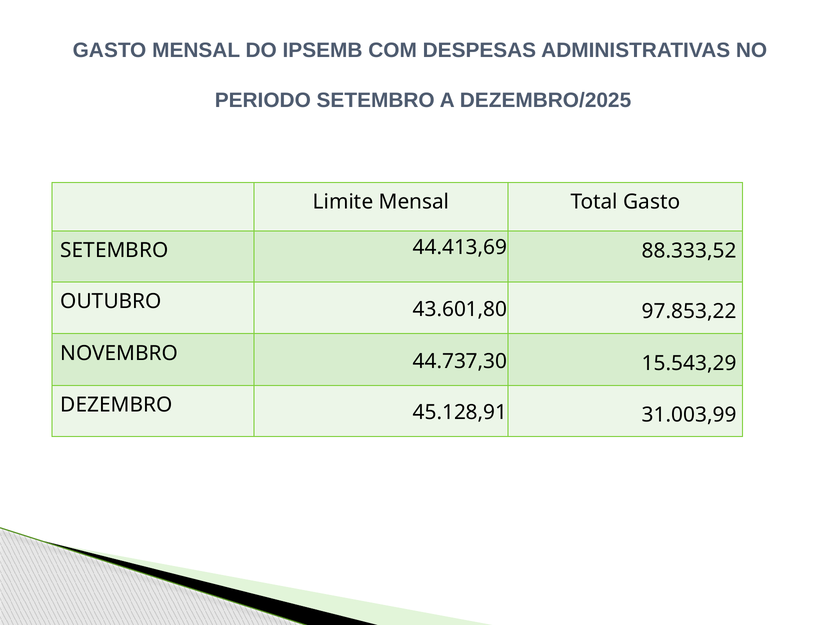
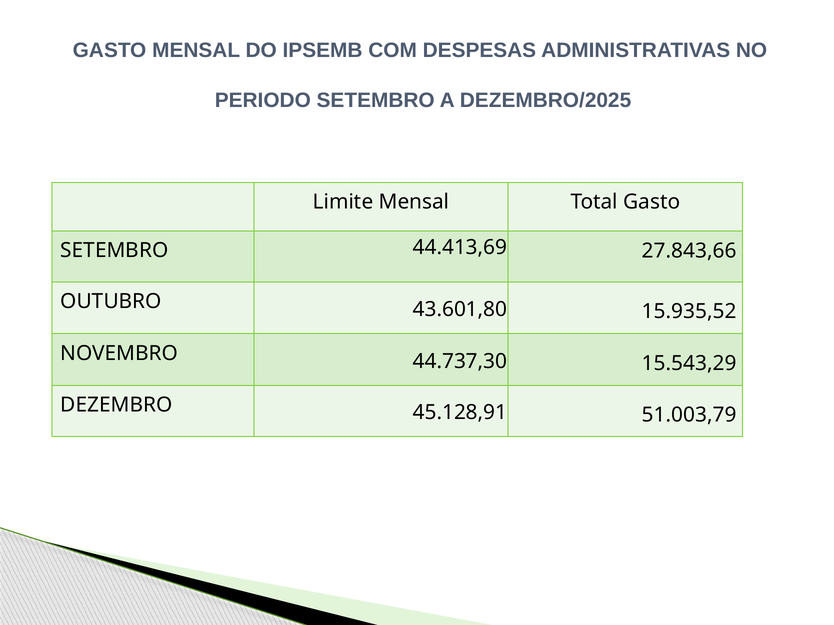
88.333,52: 88.333,52 -> 27.843,66
97.853,22: 97.853,22 -> 15.935,52
31.003,99: 31.003,99 -> 51.003,79
